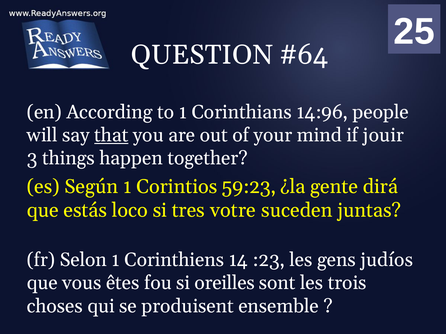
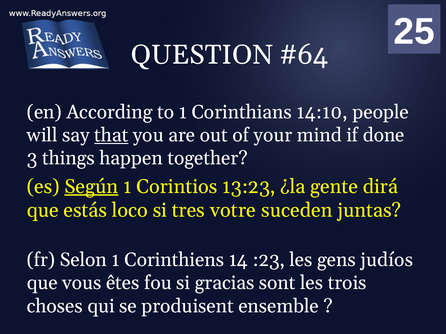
14:96: 14:96 -> 14:10
jouir: jouir -> done
Según underline: none -> present
59:23: 59:23 -> 13:23
oreilles: oreilles -> gracias
